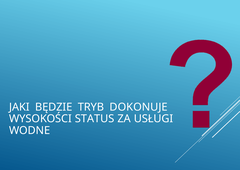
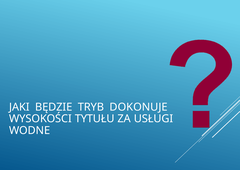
STATUS: STATUS -> TYTUŁU
